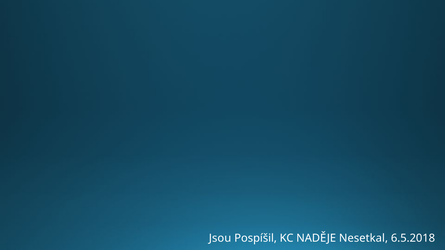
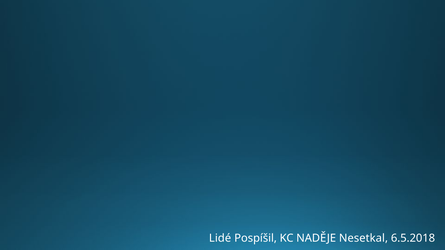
Jsou: Jsou -> Lidé
